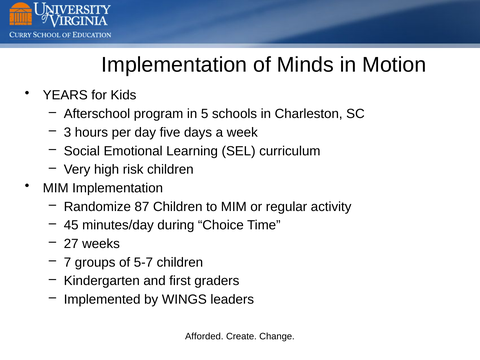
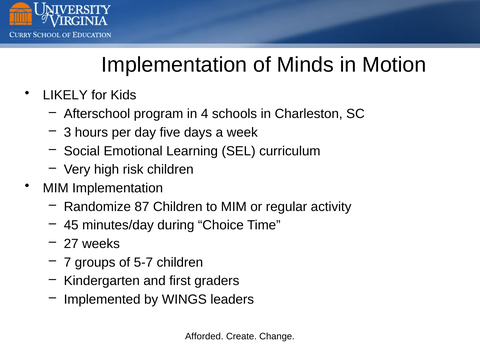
YEARS: YEARS -> LIKELY
5: 5 -> 4
